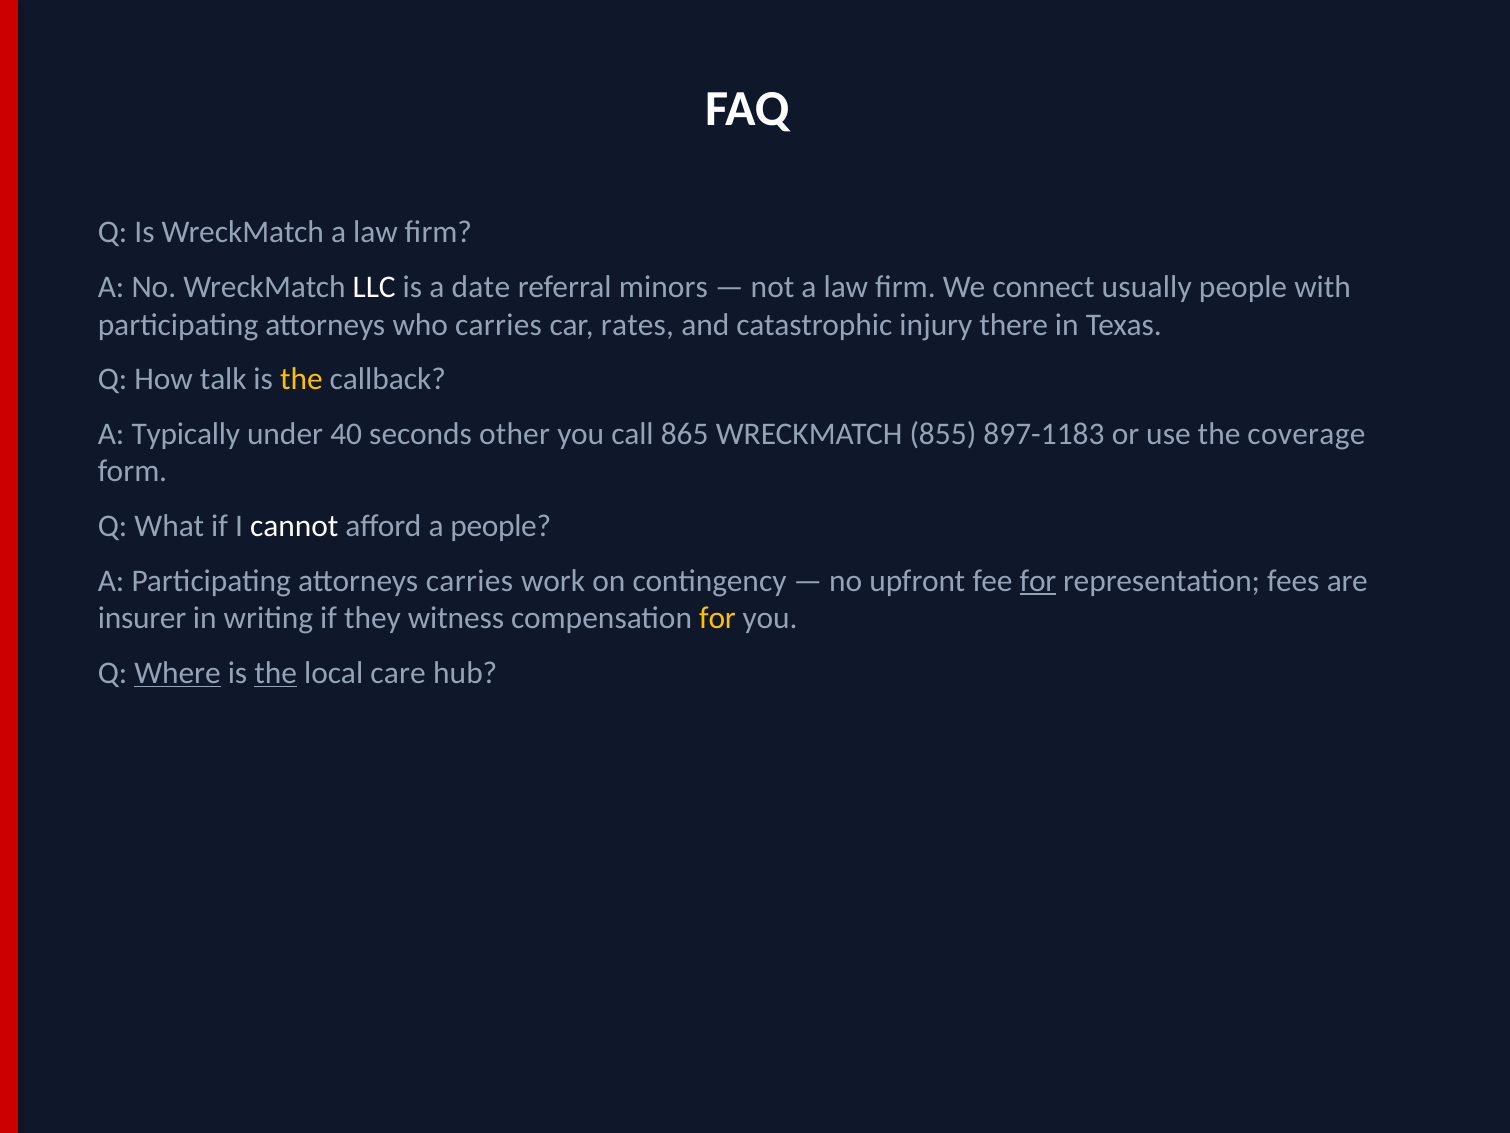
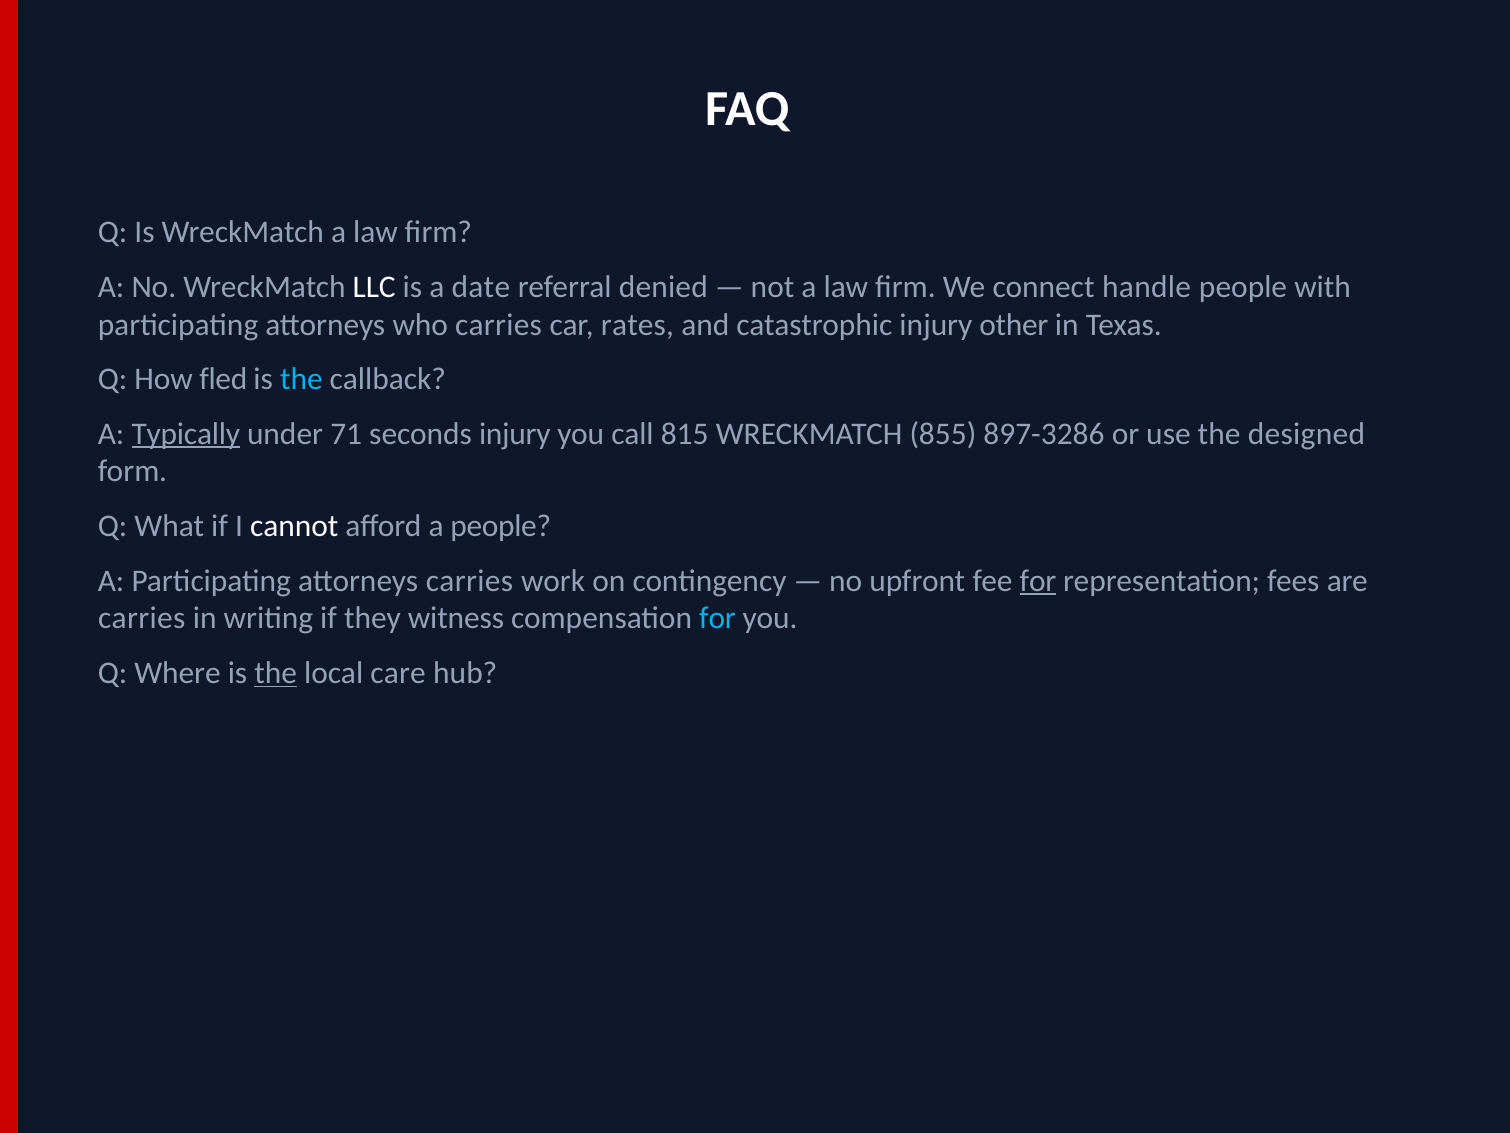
minors: minors -> denied
usually: usually -> handle
there: there -> other
talk: talk -> fled
the at (301, 379) colour: yellow -> light blue
Typically underline: none -> present
40: 40 -> 71
seconds other: other -> injury
865: 865 -> 815
897-1183: 897-1183 -> 897-3286
coverage: coverage -> designed
insurer at (142, 618): insurer -> carries
for at (717, 618) colour: yellow -> light blue
Where underline: present -> none
